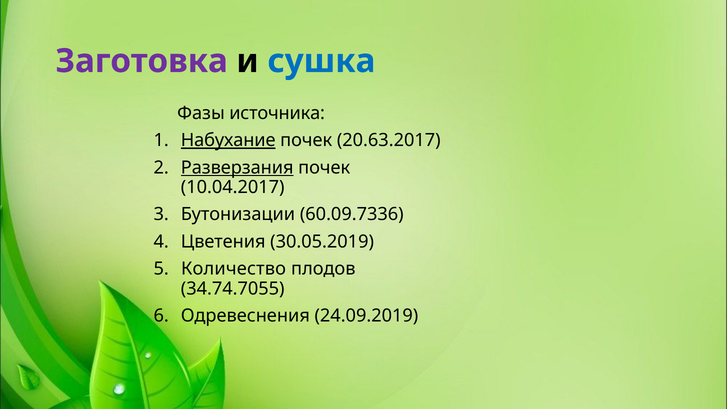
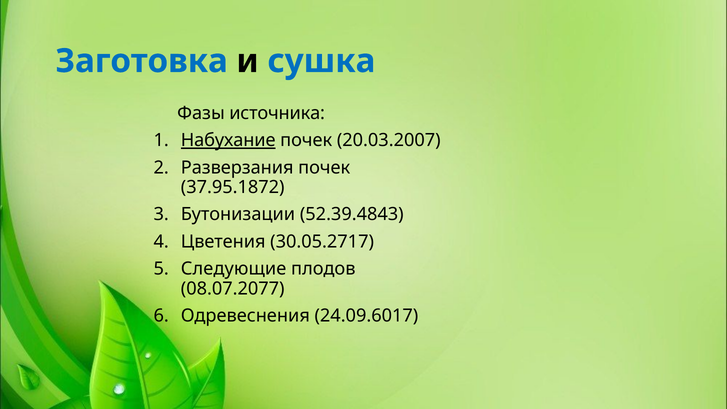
Заготовка colour: purple -> blue
20.63.2017: 20.63.2017 -> 20.03.2007
Разверзания underline: present -> none
10.04.2017: 10.04.2017 -> 37.95.1872
60.09.7336: 60.09.7336 -> 52.39.4843
30.05.2019: 30.05.2019 -> 30.05.2717
Количество: Количество -> Следующие
34.74.7055: 34.74.7055 -> 08.07.2077
24.09.2019: 24.09.2019 -> 24.09.6017
